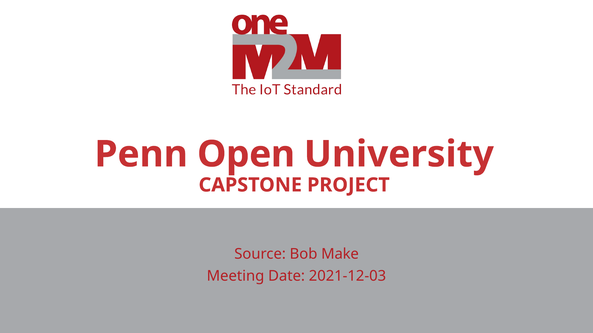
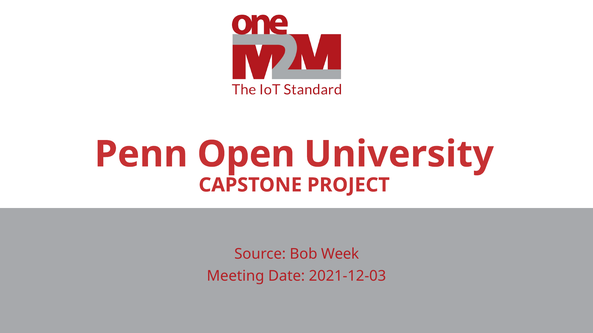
Make: Make -> Week
